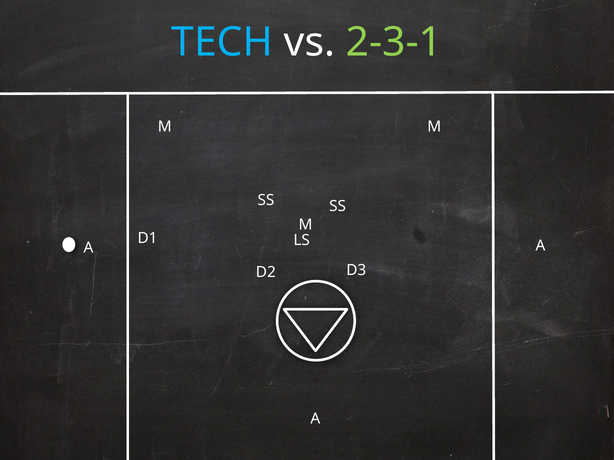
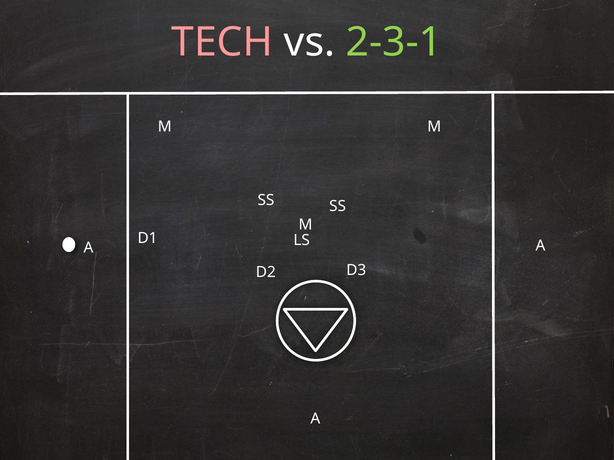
TECH colour: light blue -> pink
